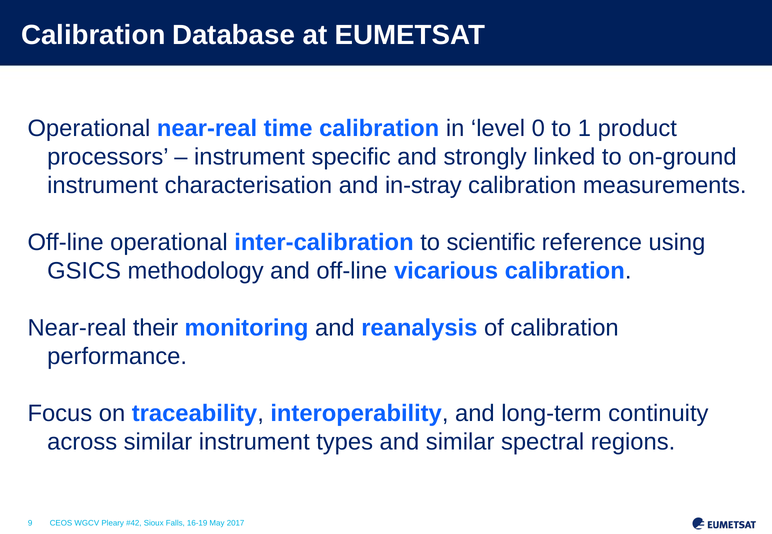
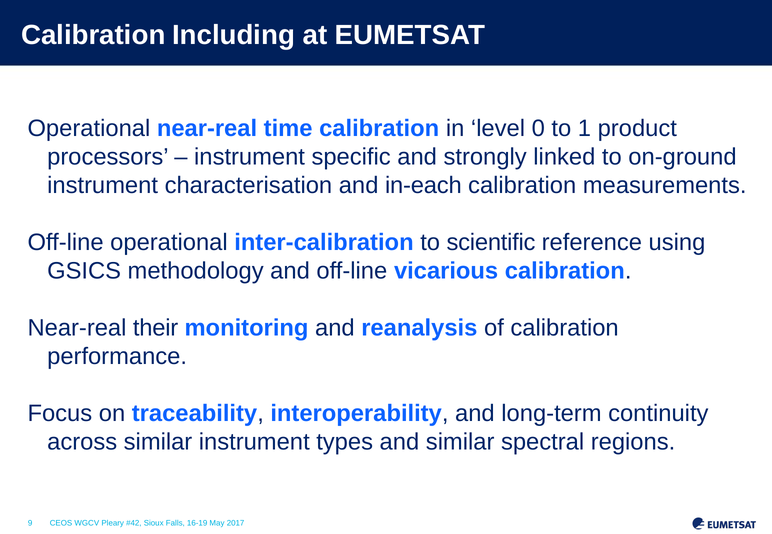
Database: Database -> Including
in-stray: in-stray -> in-each
